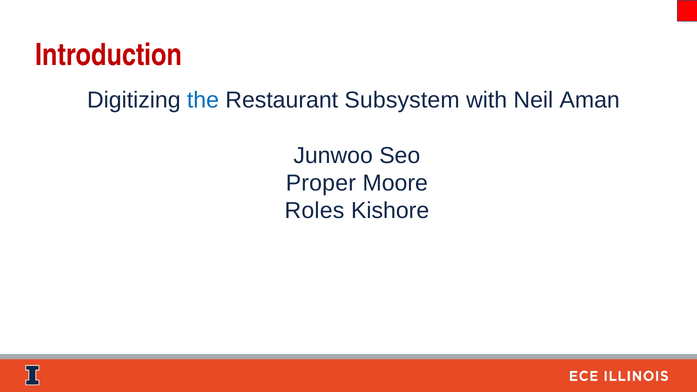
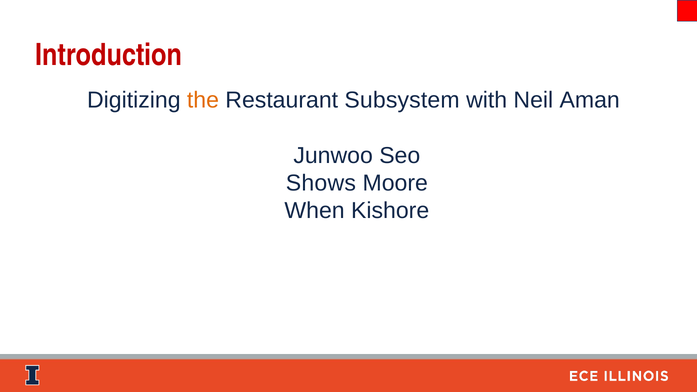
the colour: blue -> orange
Proper: Proper -> Shows
Roles: Roles -> When
